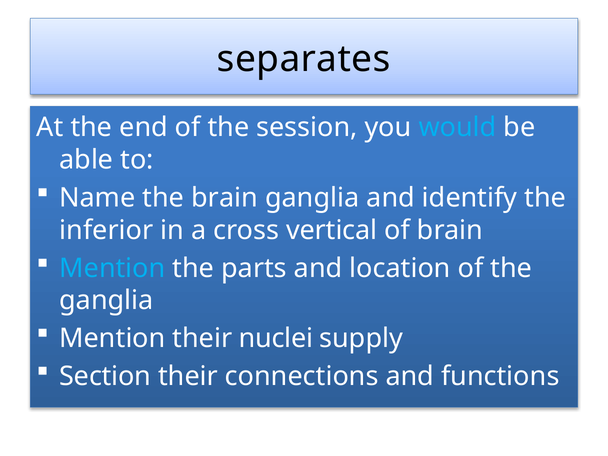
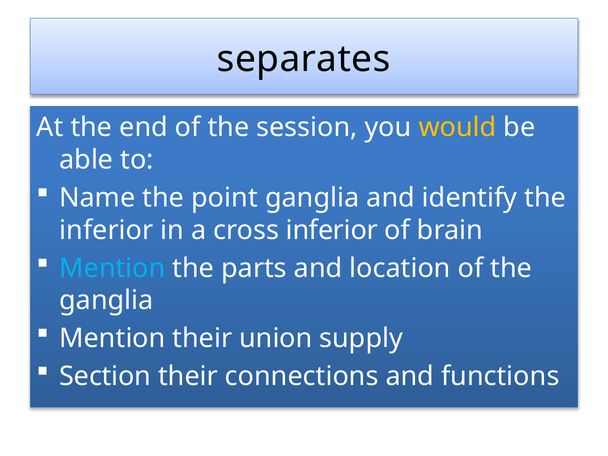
would colour: light blue -> yellow
the brain: brain -> point
cross vertical: vertical -> inferior
nuclei: nuclei -> union
